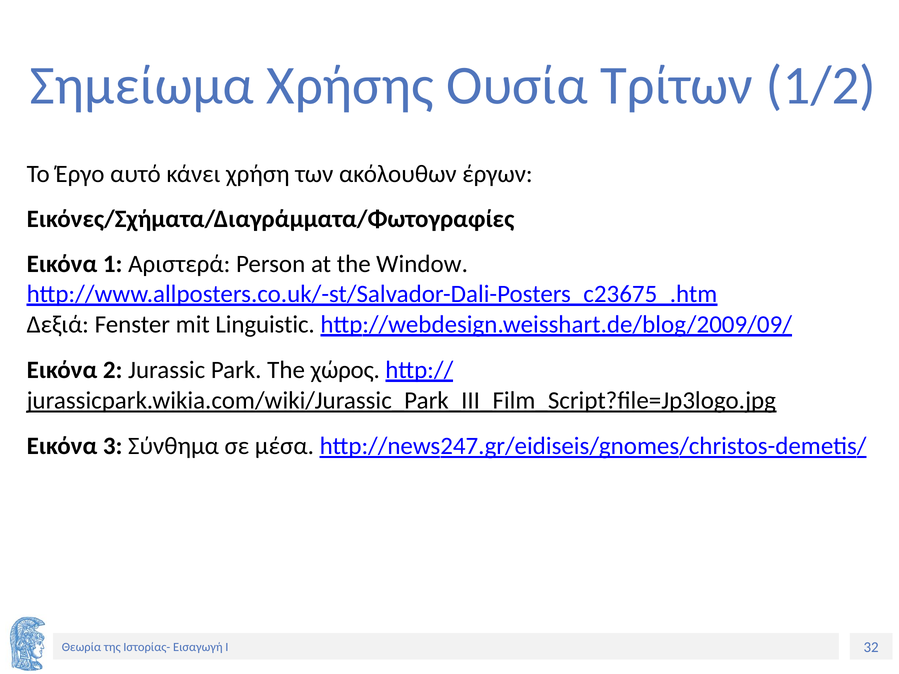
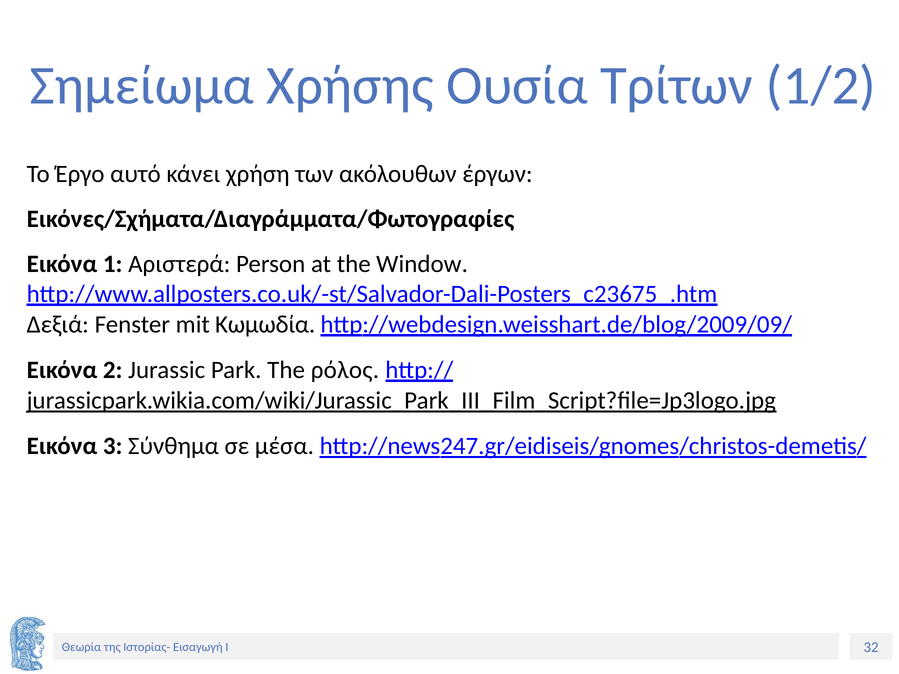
Linguistic: Linguistic -> Κωμωδία
χώρος: χώρος -> ρόλος
